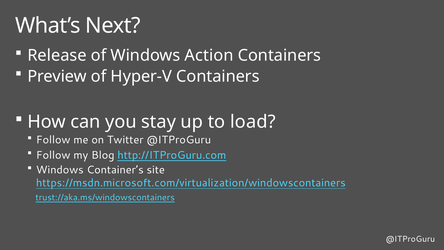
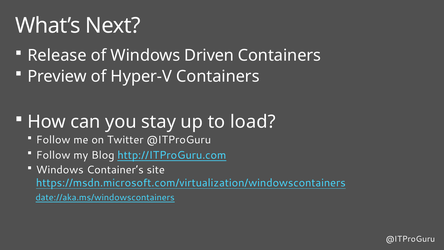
Action: Action -> Driven
trust://aka.ms/windowscontainers: trust://aka.ms/windowscontainers -> date://aka.ms/windowscontainers
